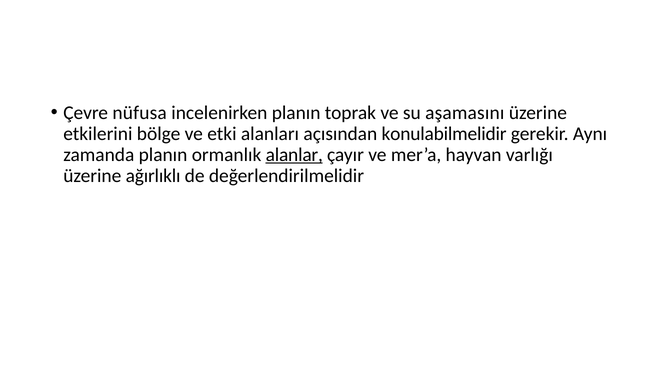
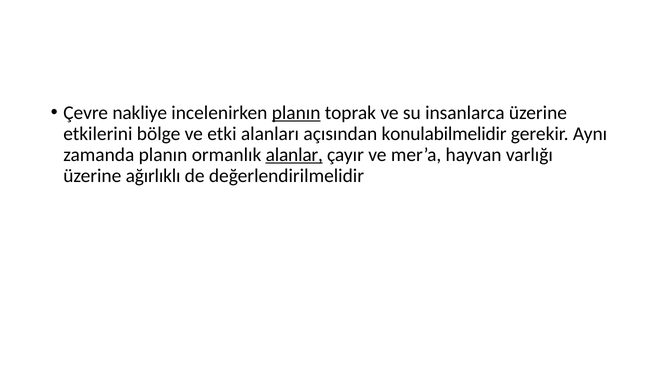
nüfusa: nüfusa -> nakliye
planın at (296, 113) underline: none -> present
aşamasını: aşamasını -> insanlarca
